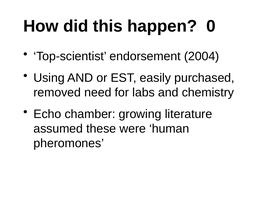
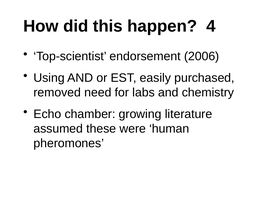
0: 0 -> 4
2004: 2004 -> 2006
